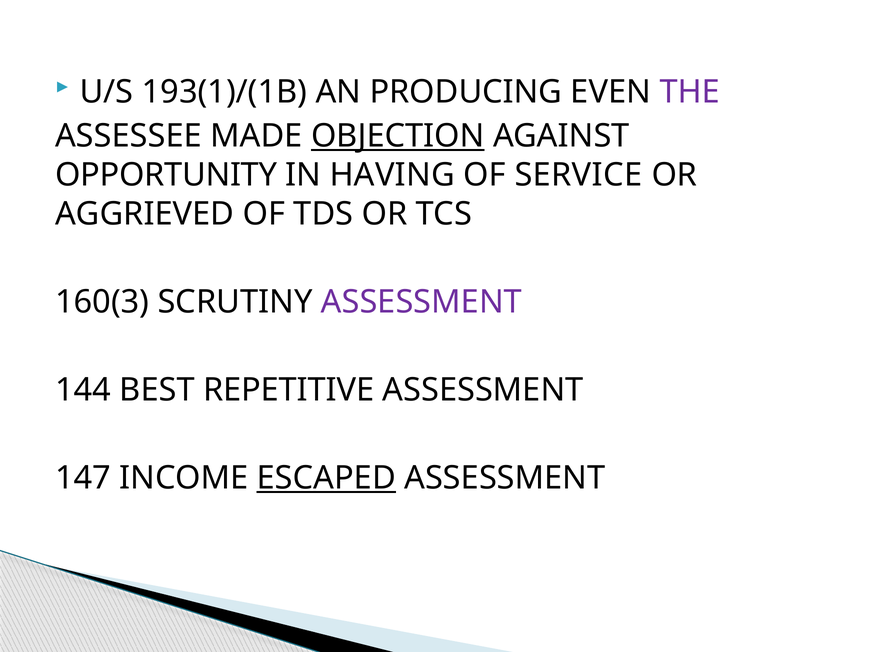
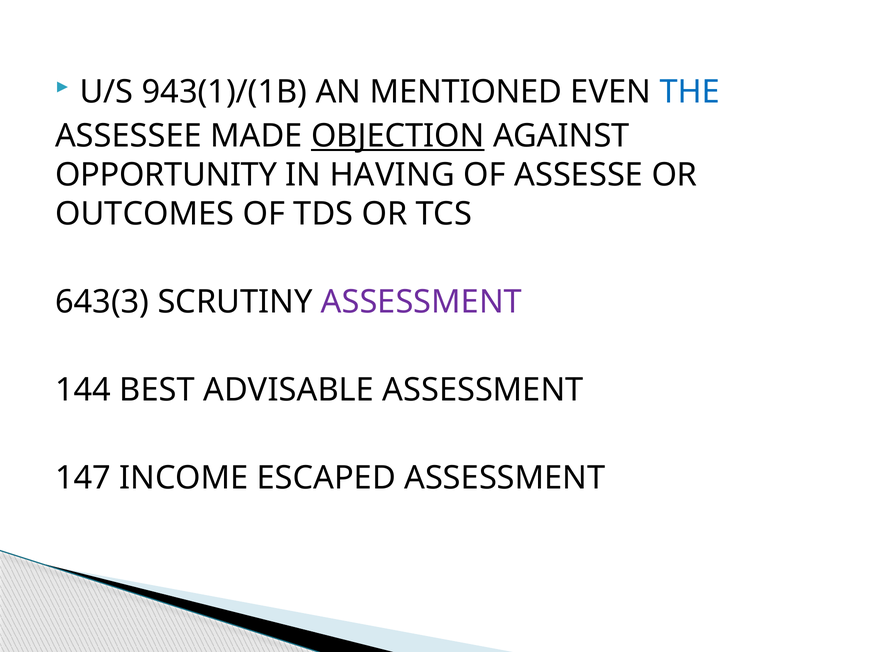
193(1)/(1B: 193(1)/(1B -> 943(1)/(1B
PRODUCING: PRODUCING -> MENTIONED
THE colour: purple -> blue
SERVICE: SERVICE -> ASSESSE
AGGRIEVED: AGGRIEVED -> OUTCOMES
160(3: 160(3 -> 643(3
REPETITIVE: REPETITIVE -> ADVISABLE
ESCAPED underline: present -> none
